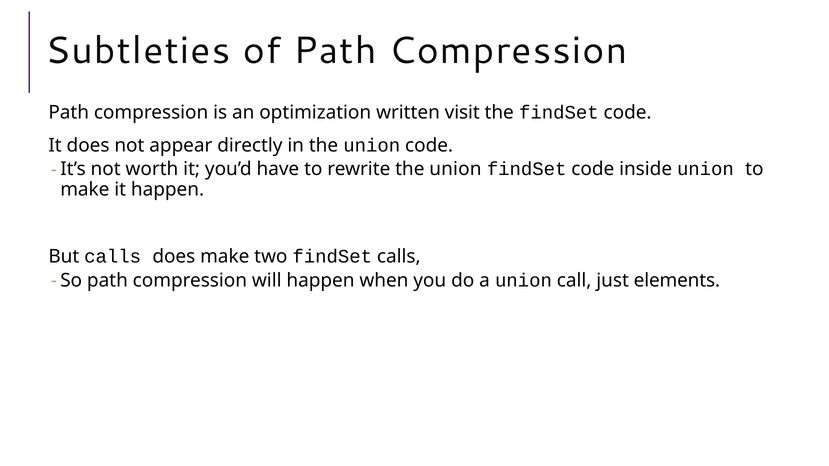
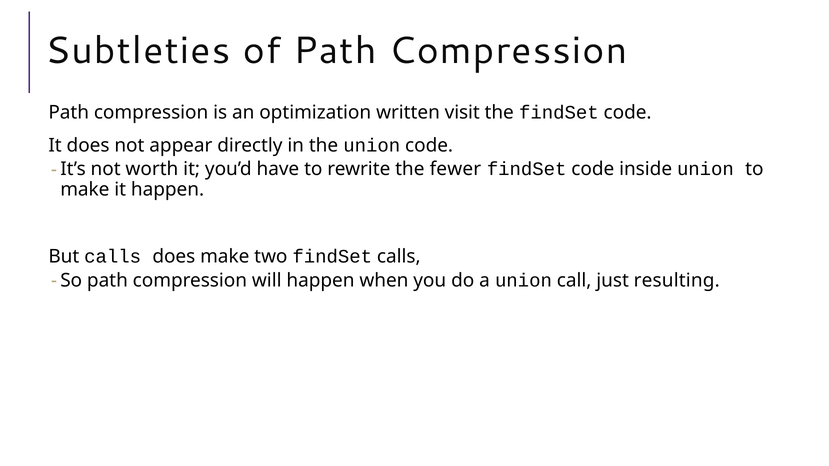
rewrite the union: union -> fewer
elements: elements -> resulting
